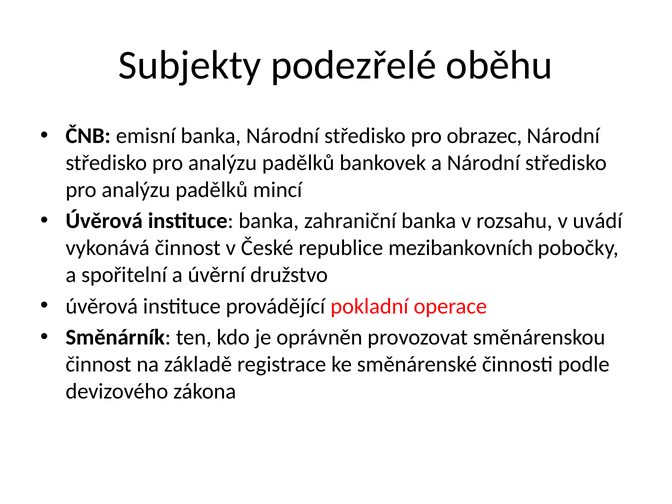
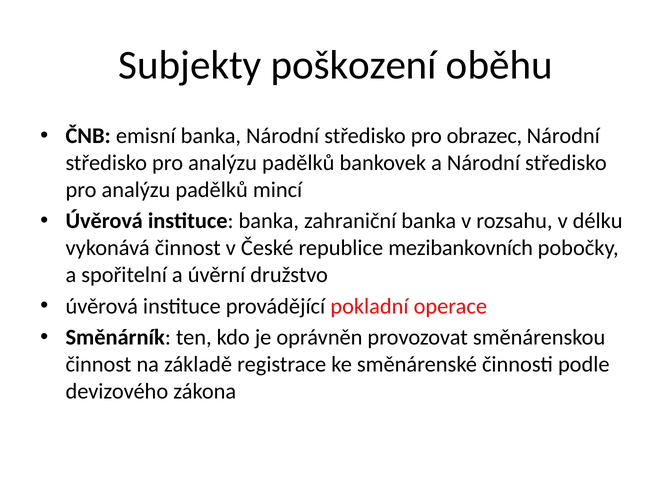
podezřelé: podezřelé -> poškození
uvádí: uvádí -> délku
